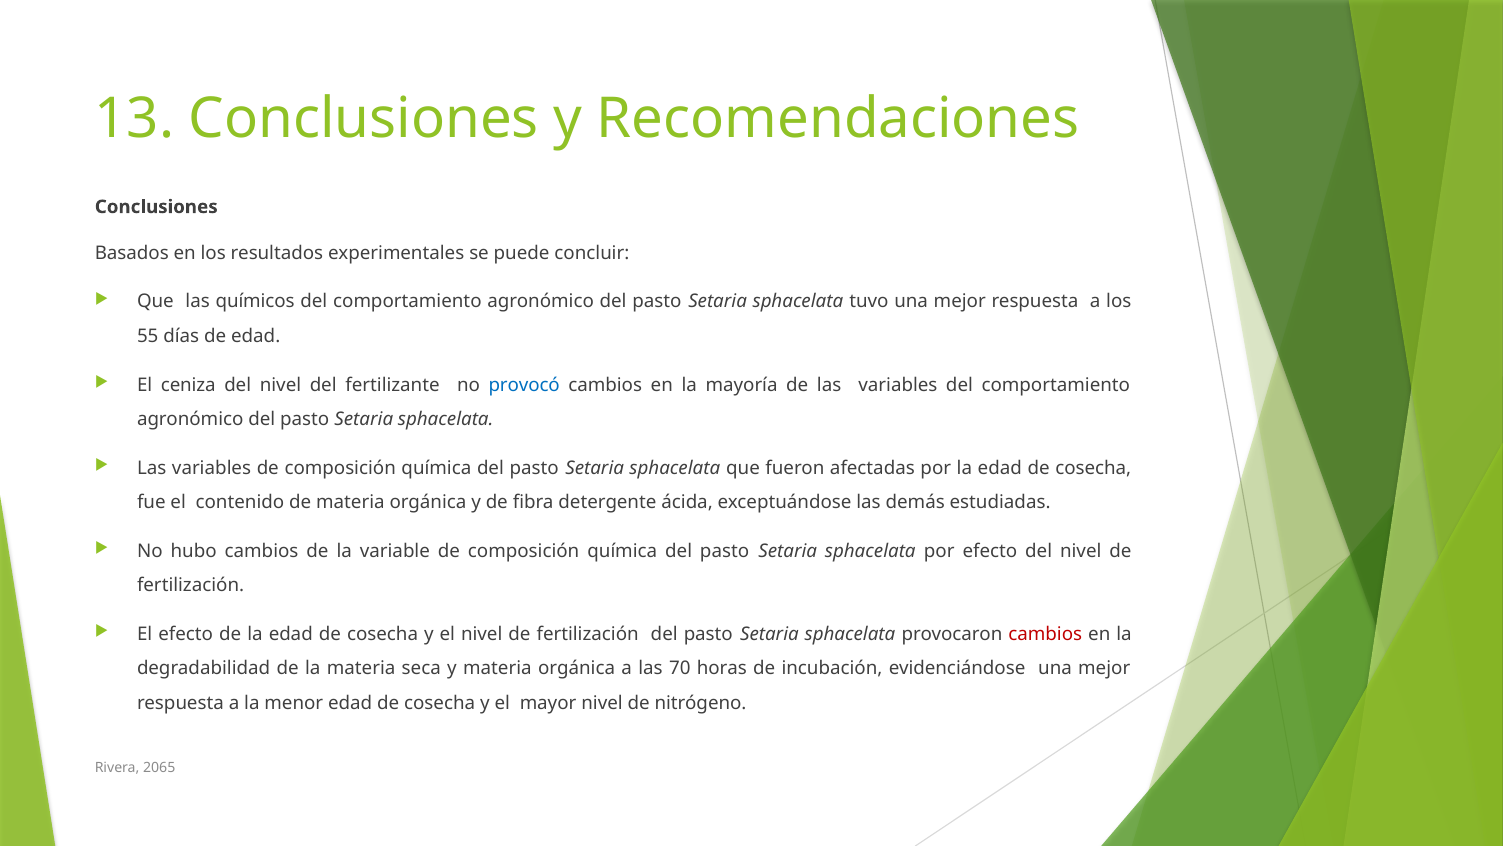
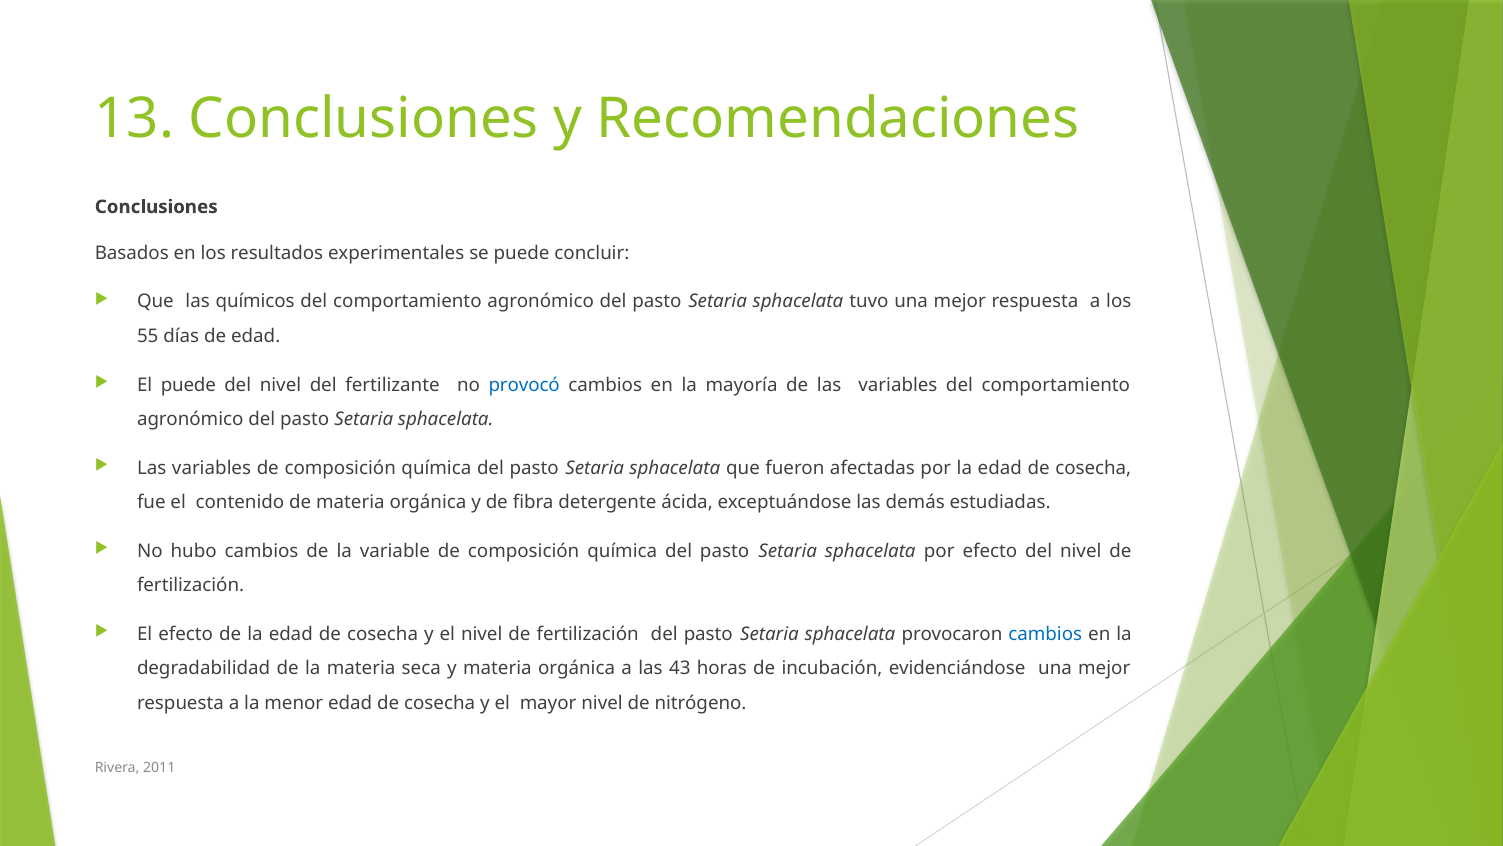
El ceniza: ceniza -> puede
cambios at (1045, 634) colour: red -> blue
70: 70 -> 43
2065: 2065 -> 2011
